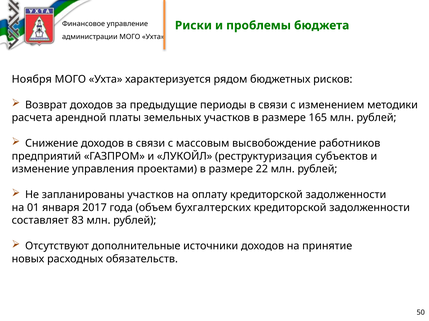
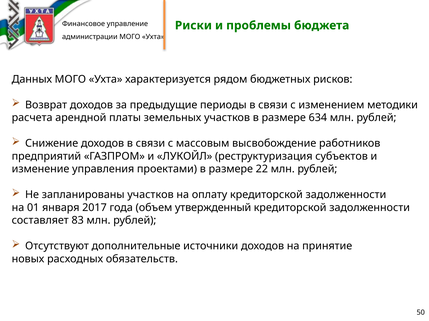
Ноября: Ноября -> Данных
165: 165 -> 634
бухгалтерских: бухгалтерских -> утвержденный
